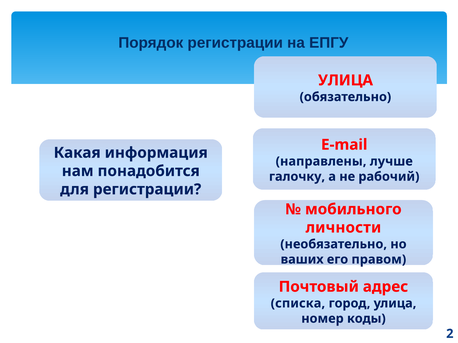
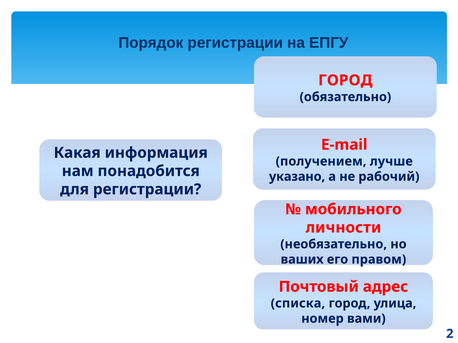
УЛИЦА at (345, 80): УЛИЦА -> ГОРОД
направлены: направлены -> получением
галочку: галочку -> указано
коды: коды -> вами
